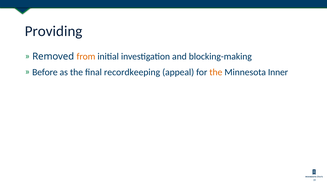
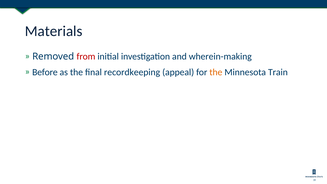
Providing: Providing -> Materials
from colour: orange -> red
blocking-making: blocking-making -> wherein-making
Inner: Inner -> Train
